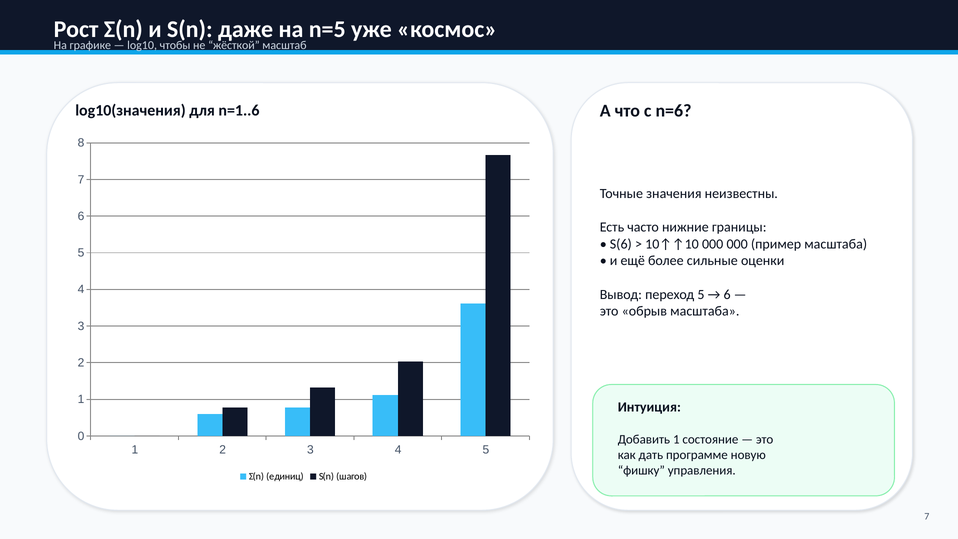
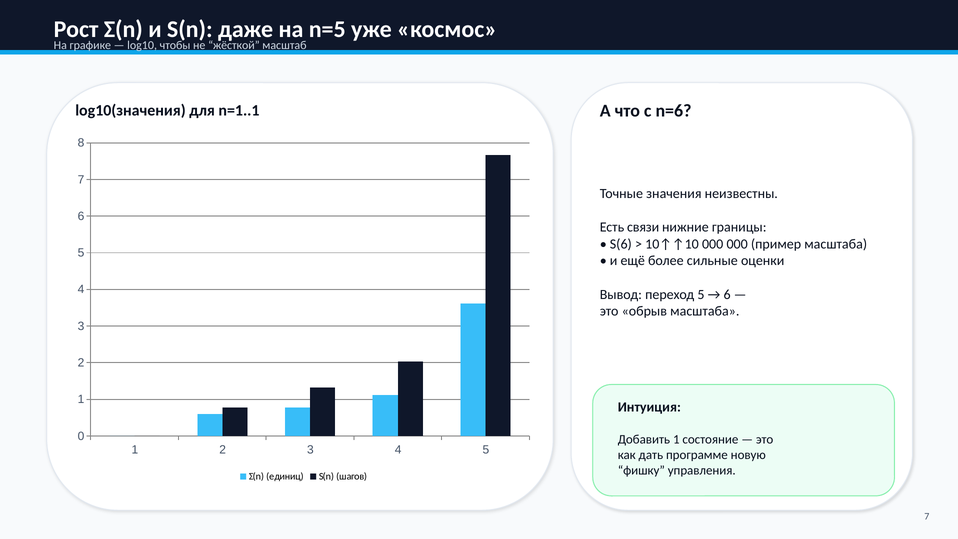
n=1..6: n=1..6 -> n=1..1
часто: часто -> связи
